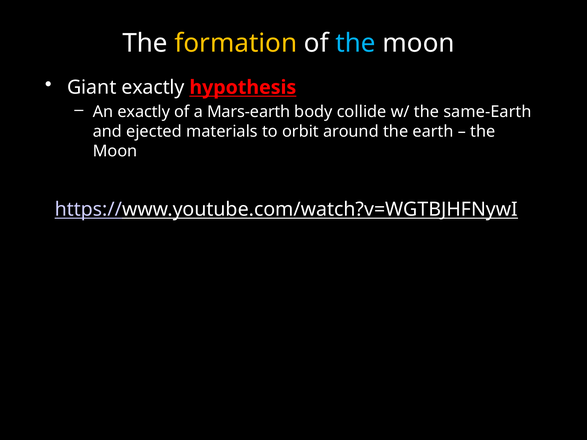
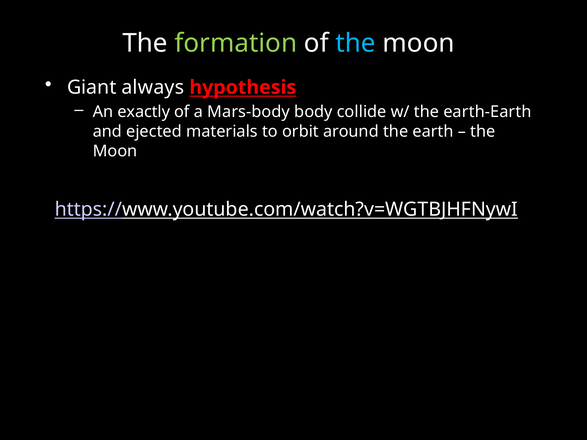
formation colour: yellow -> light green
Giant exactly: exactly -> always
Mars-earth: Mars-earth -> Mars-body
same-Earth: same-Earth -> earth-Earth
